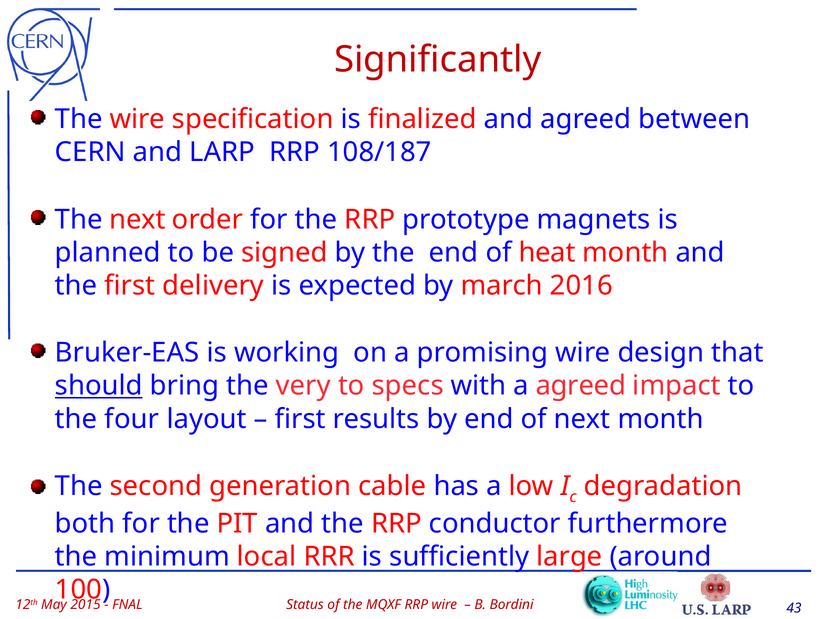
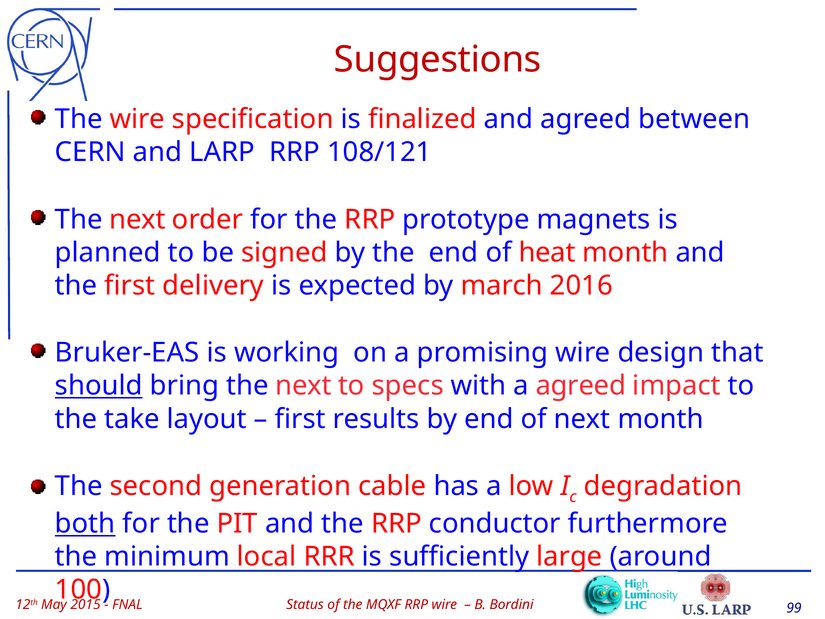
Significantly: Significantly -> Suggestions
108/187: 108/187 -> 108/121
bring the very: very -> next
four: four -> take
both underline: none -> present
43: 43 -> 99
